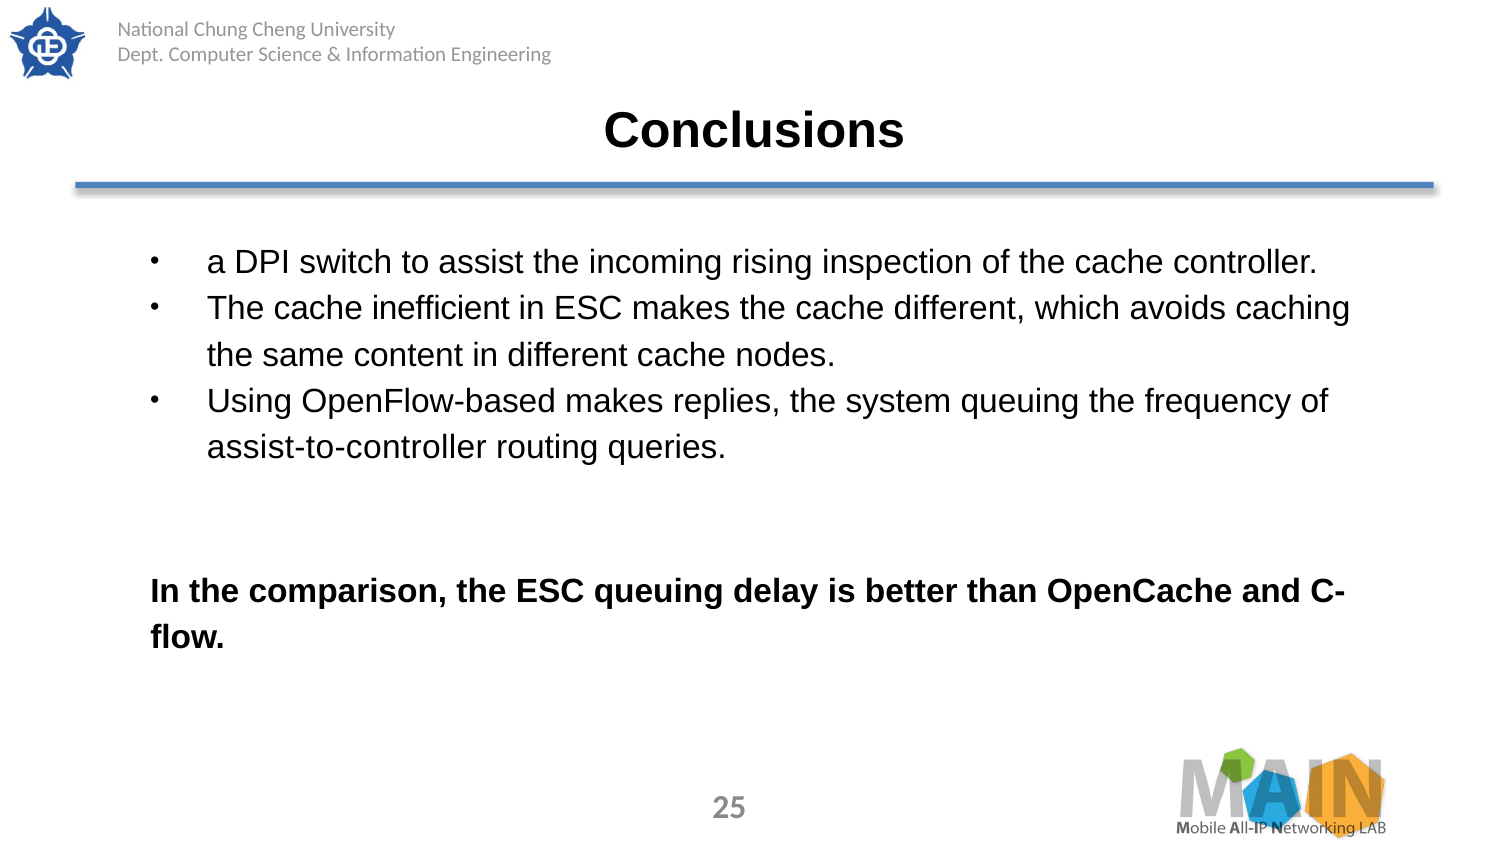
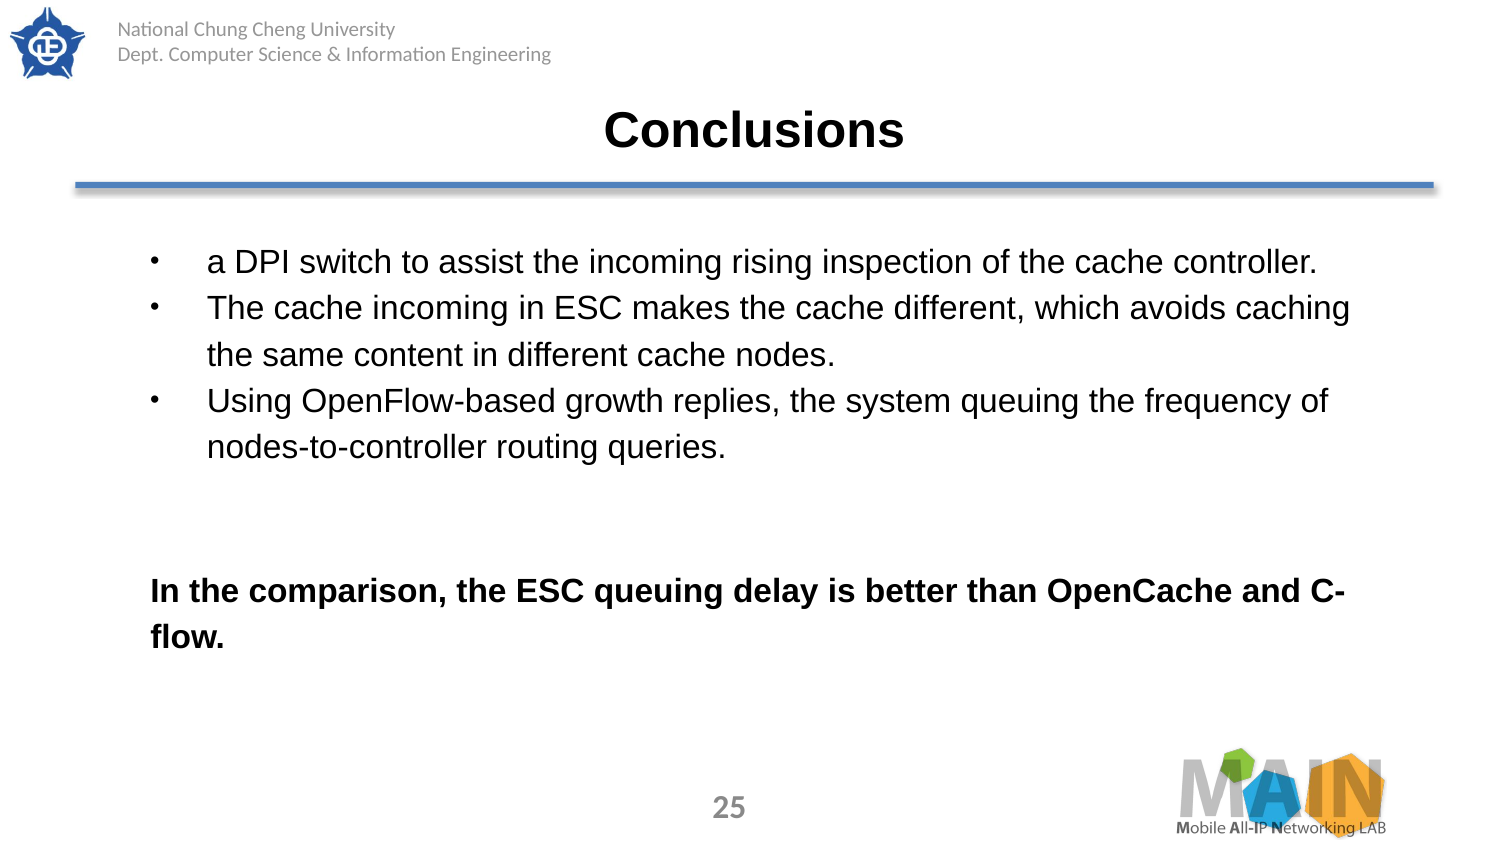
cache inefficient: inefficient -> incoming
OpenFlow-based makes: makes -> growth
assist-to-controller: assist-to-controller -> nodes-to-controller
